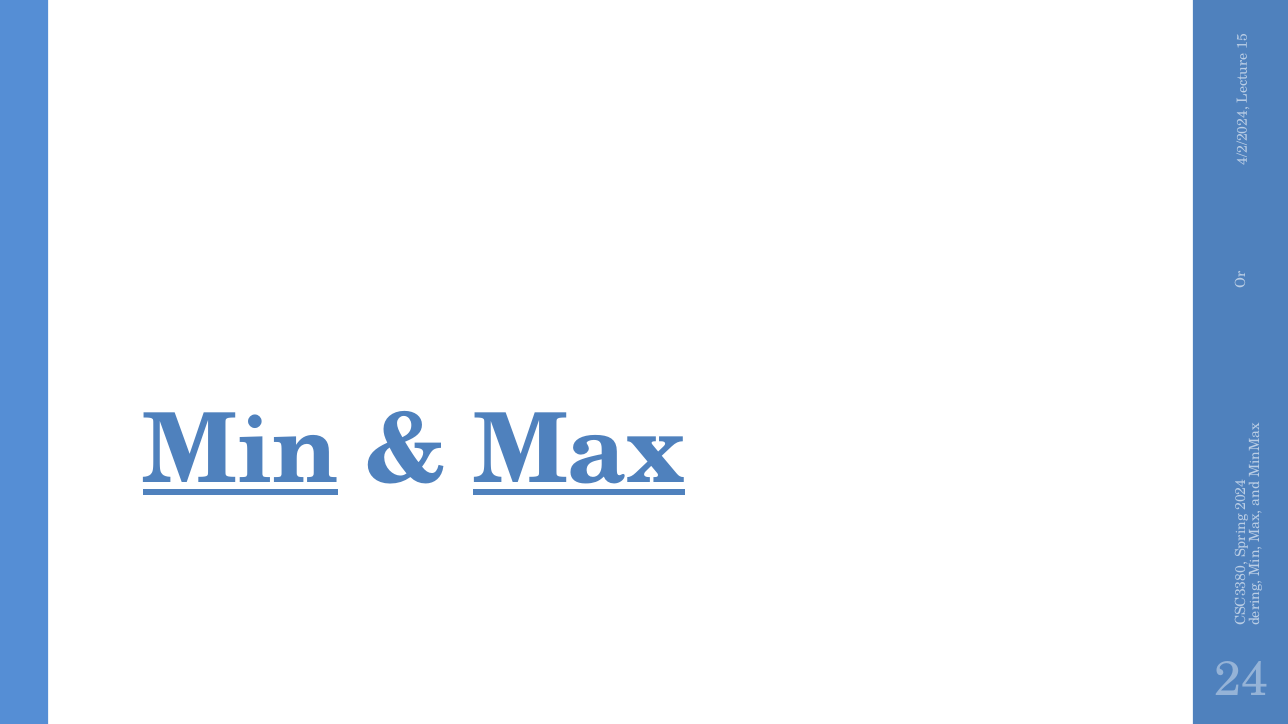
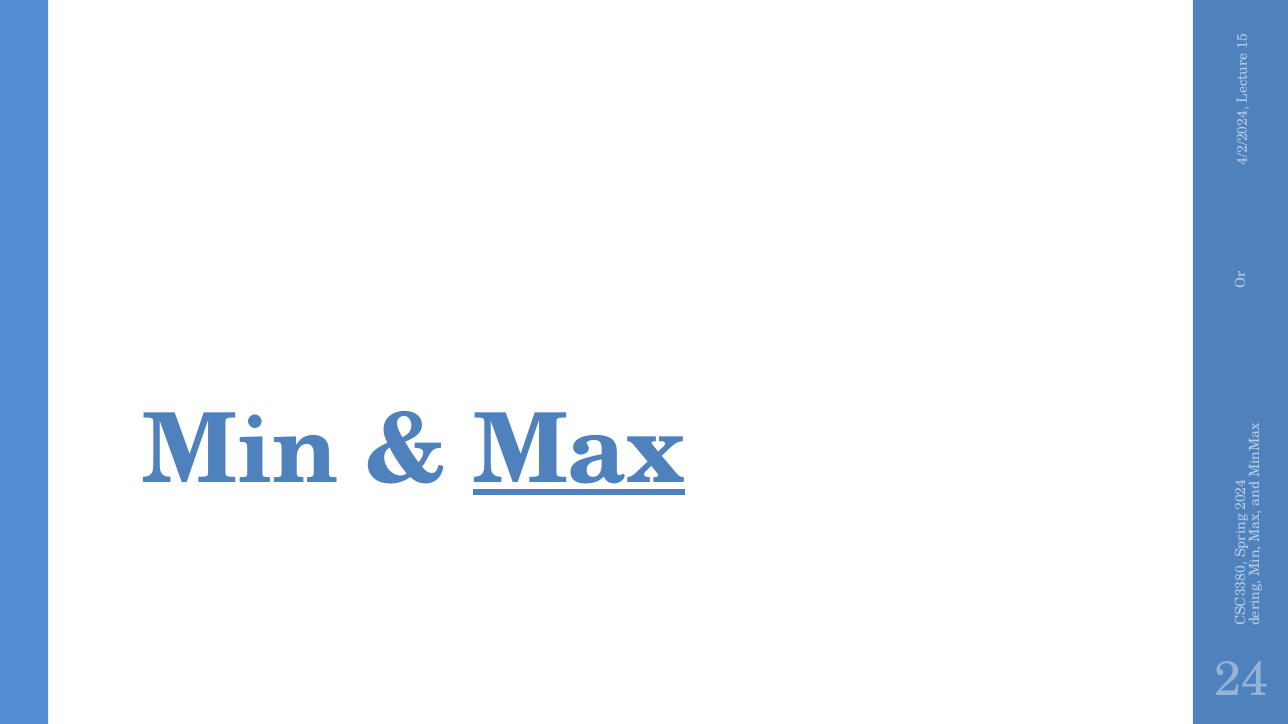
Min underline: present -> none
